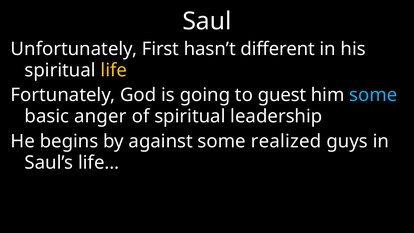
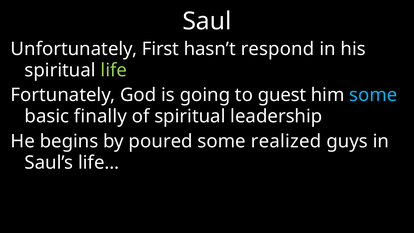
different: different -> respond
life colour: yellow -> light green
anger: anger -> finally
against: against -> poured
